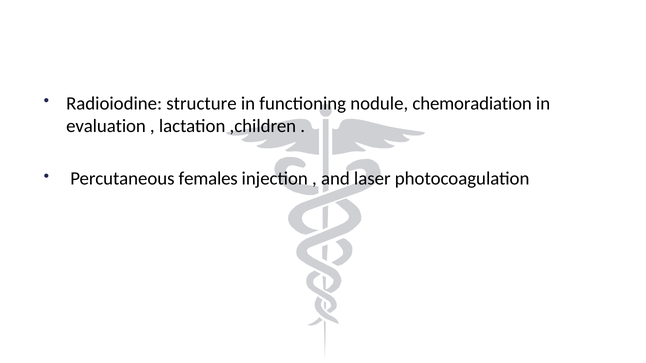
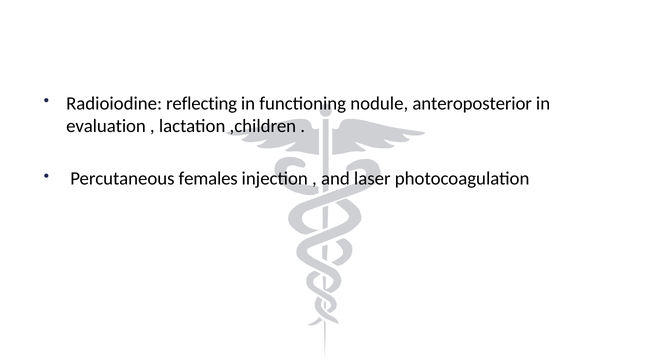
structure: structure -> reflecting
chemoradiation: chemoradiation -> anteroposterior
